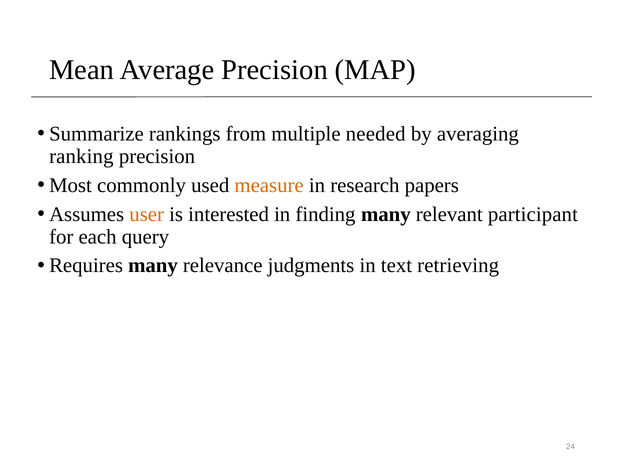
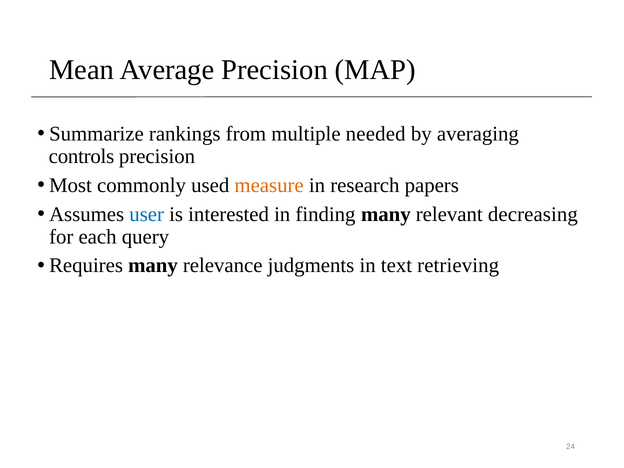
ranking: ranking -> controls
user colour: orange -> blue
participant: participant -> decreasing
